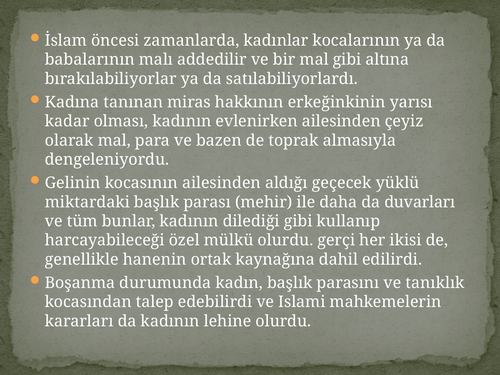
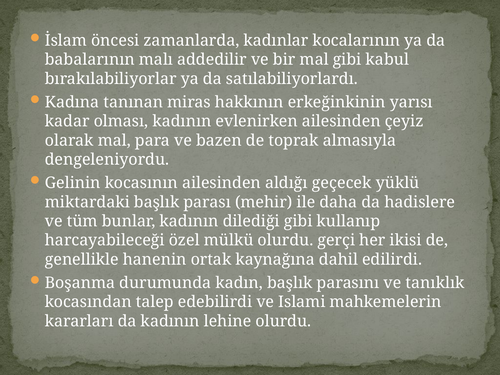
altına: altına -> kabul
duvarları: duvarları -> hadislere
